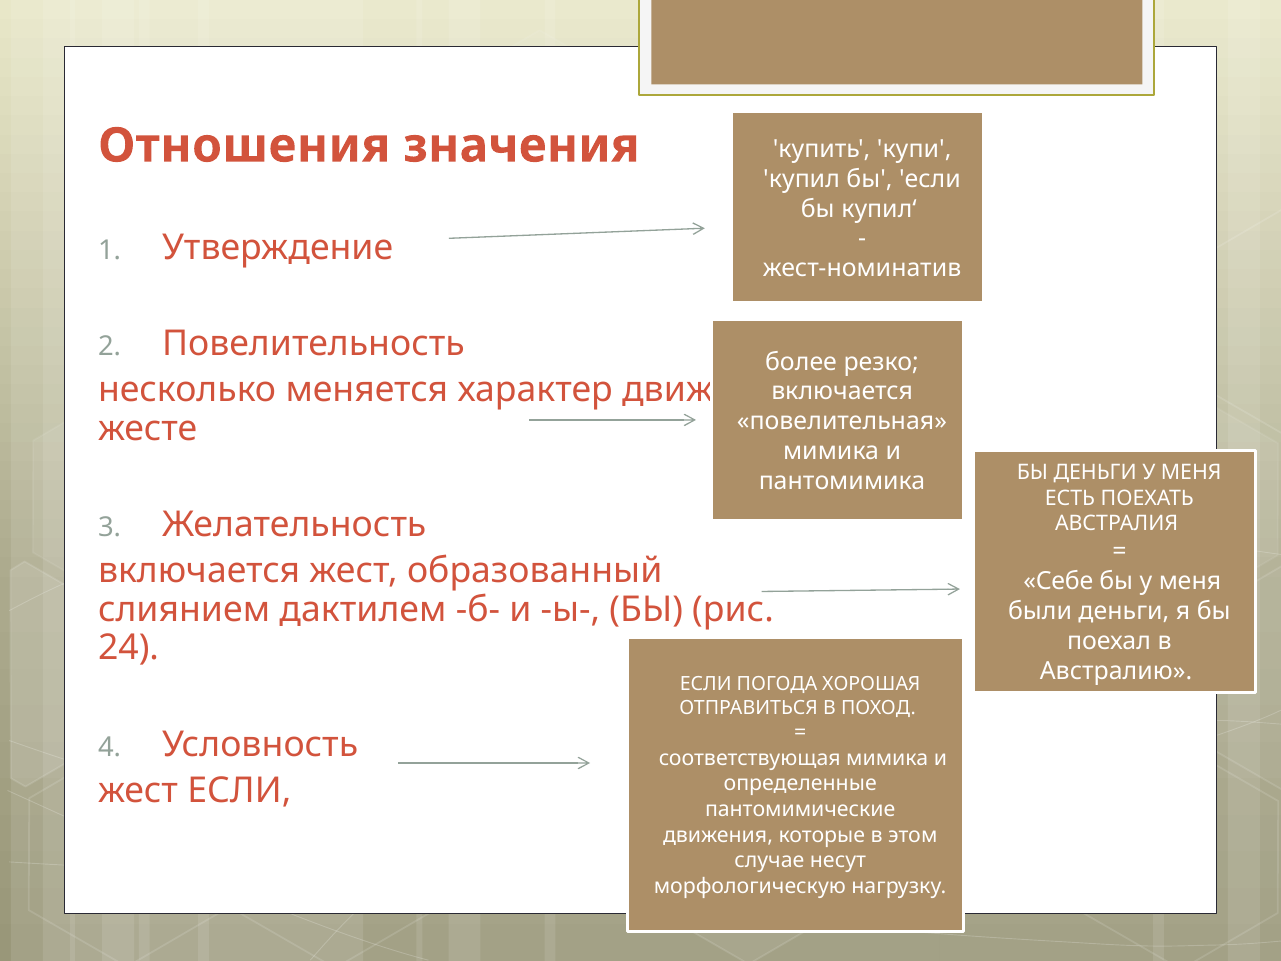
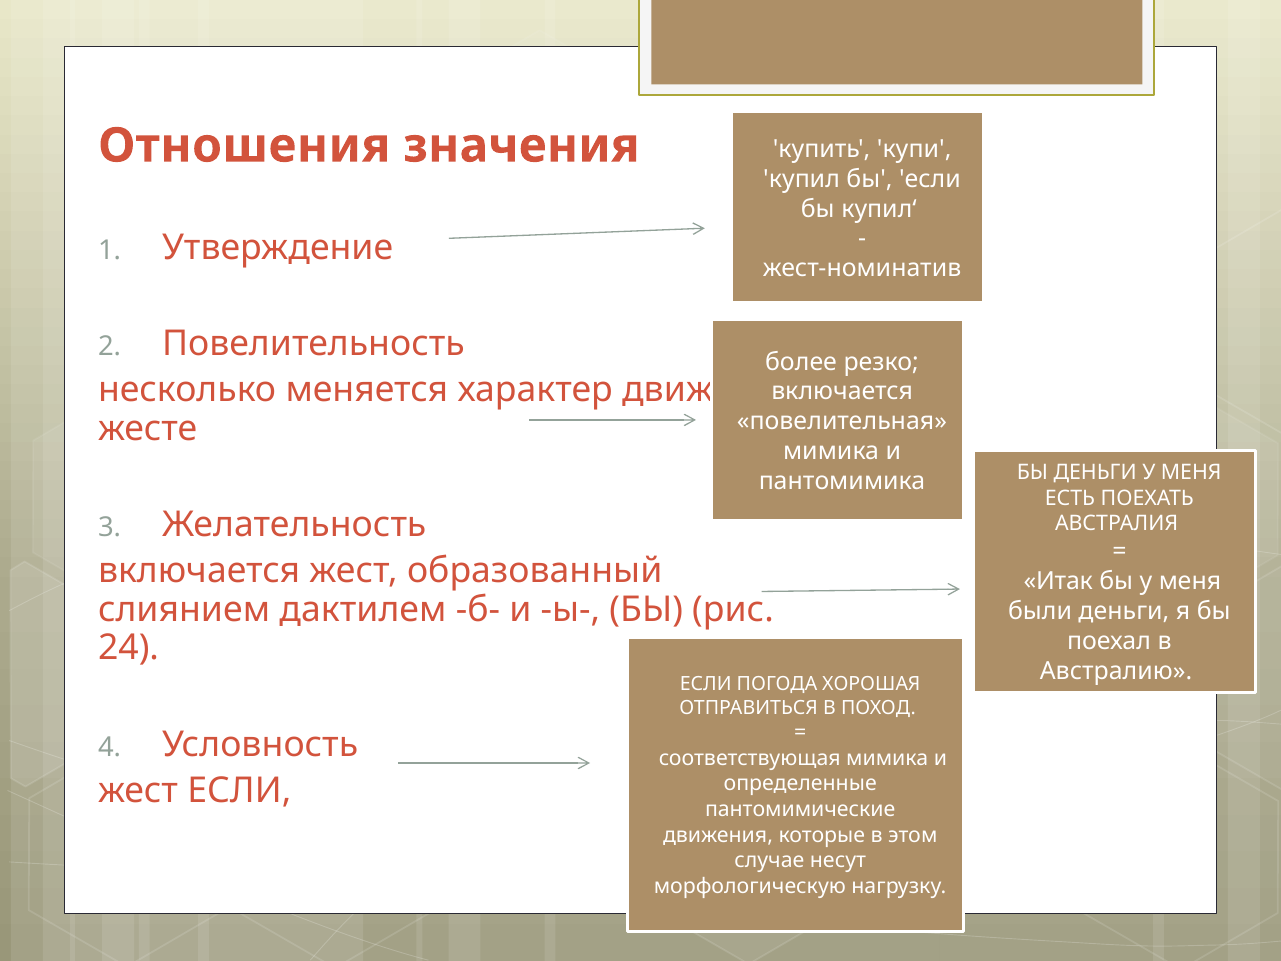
Себе: Себе -> Итак
